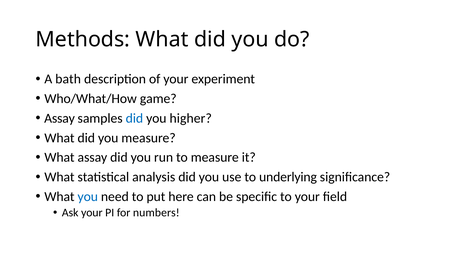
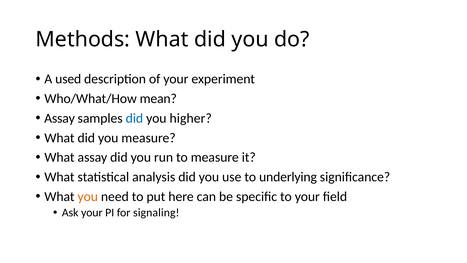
bath: bath -> used
game: game -> mean
you at (88, 196) colour: blue -> orange
numbers: numbers -> signaling
